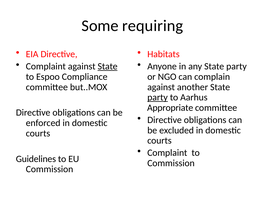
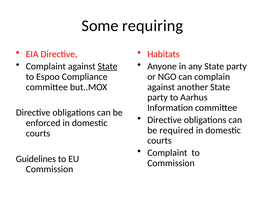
party at (158, 97) underline: present -> none
Appropriate: Appropriate -> Information
excluded: excluded -> required
